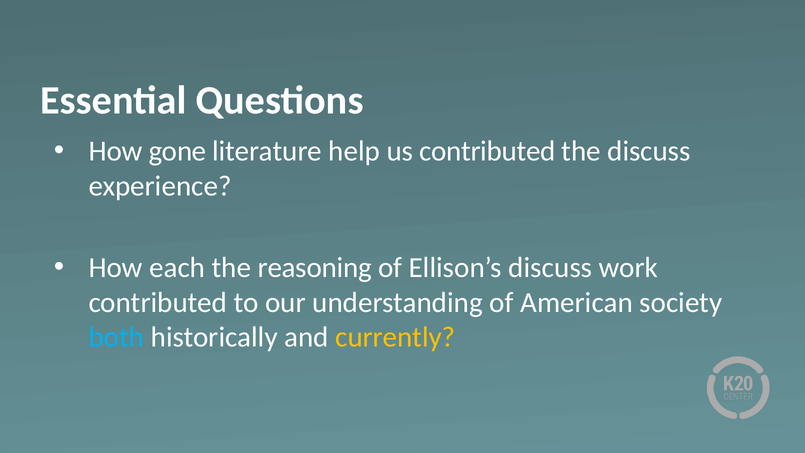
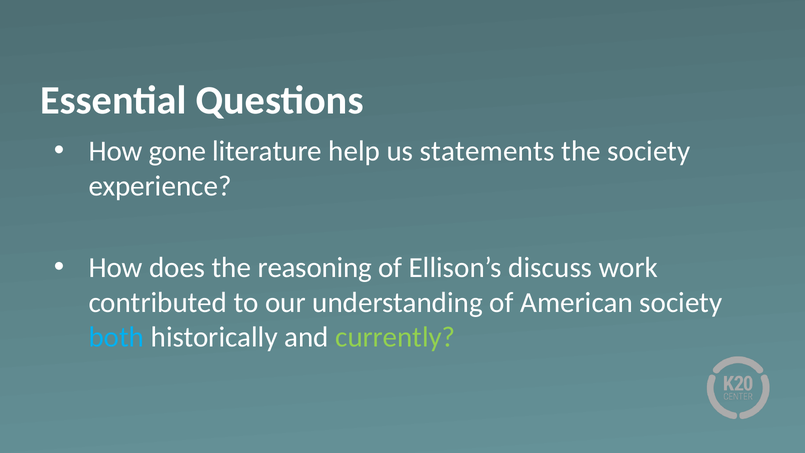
us contributed: contributed -> statements
the discuss: discuss -> society
each: each -> does
currently colour: yellow -> light green
